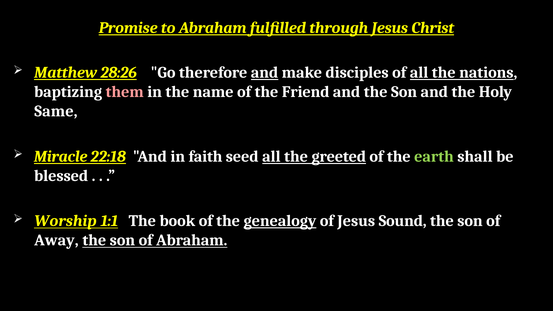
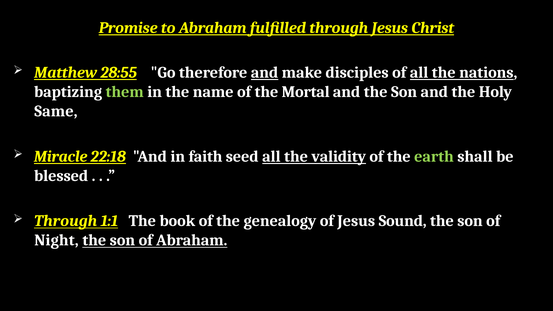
28:26: 28:26 -> 28:55
them colour: pink -> light green
Friend: Friend -> Mortal
greeted: greeted -> validity
Worship at (66, 221): Worship -> Through
genealogy underline: present -> none
Away: Away -> Night
